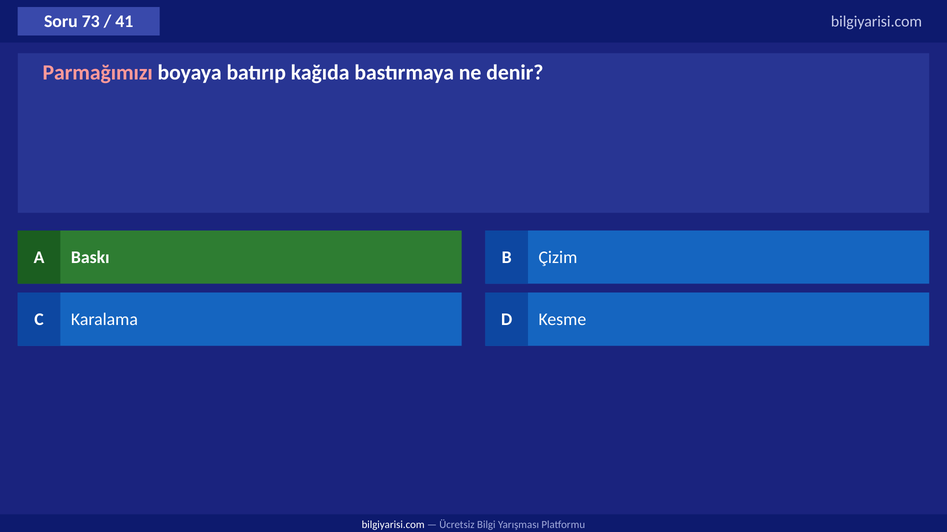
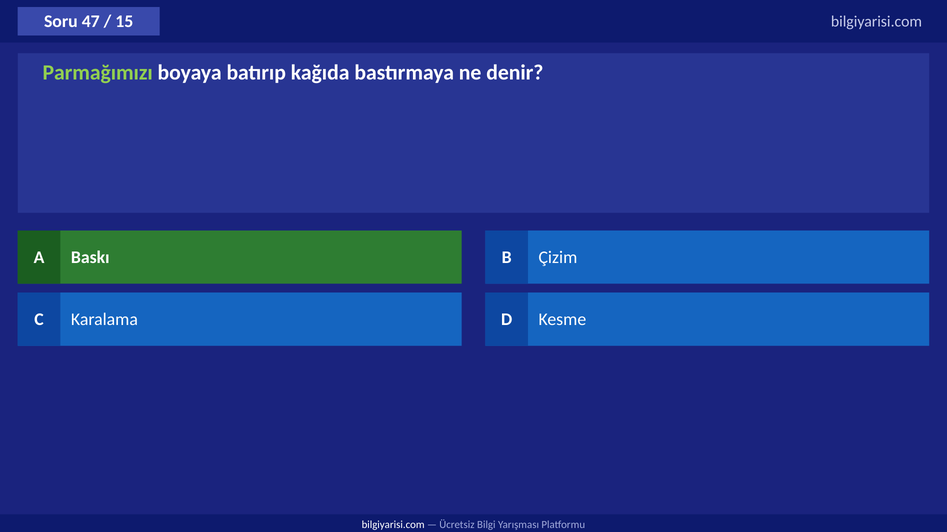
73: 73 -> 47
41: 41 -> 15
Parmağımızı colour: pink -> light green
